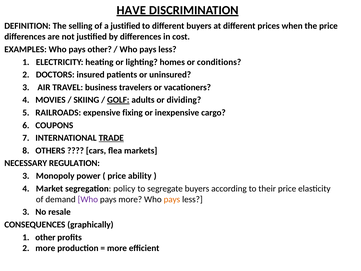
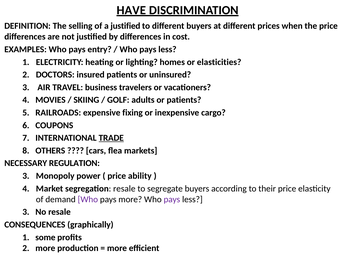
pays other: other -> entry
conditions: conditions -> elasticities
GOLF underline: present -> none
or dividing: dividing -> patients
segregation policy: policy -> resale
pays at (172, 199) colour: orange -> purple
1 other: other -> some
